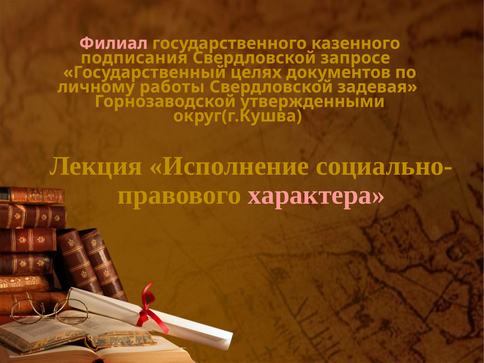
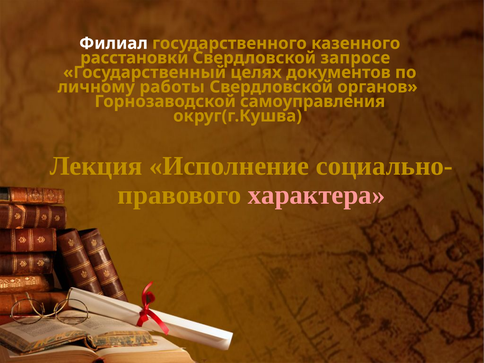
Филиал colour: pink -> white
подписания: подписания -> расстановки
задевая: задевая -> органов
утвержденными: утвержденными -> самоуправления
